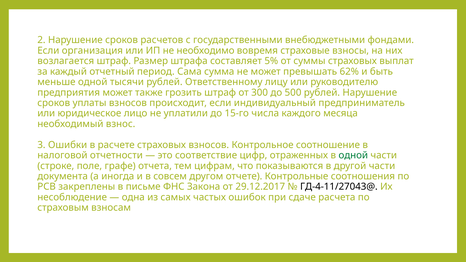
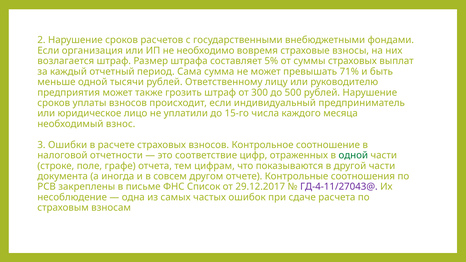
62%: 62% -> 71%
Закона: Закона -> Список
ГД-4-11/27043@ colour: black -> purple
